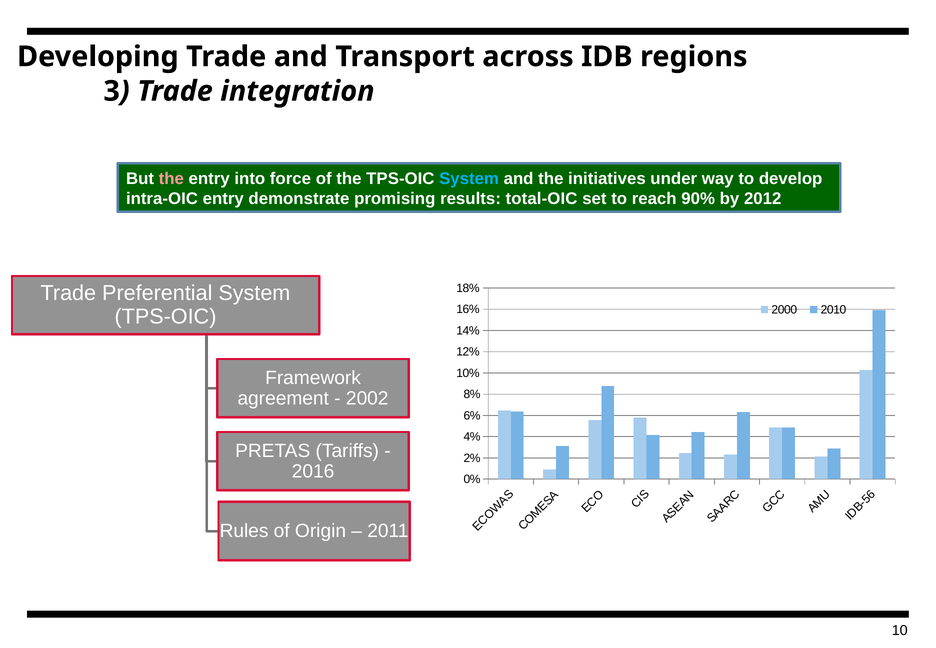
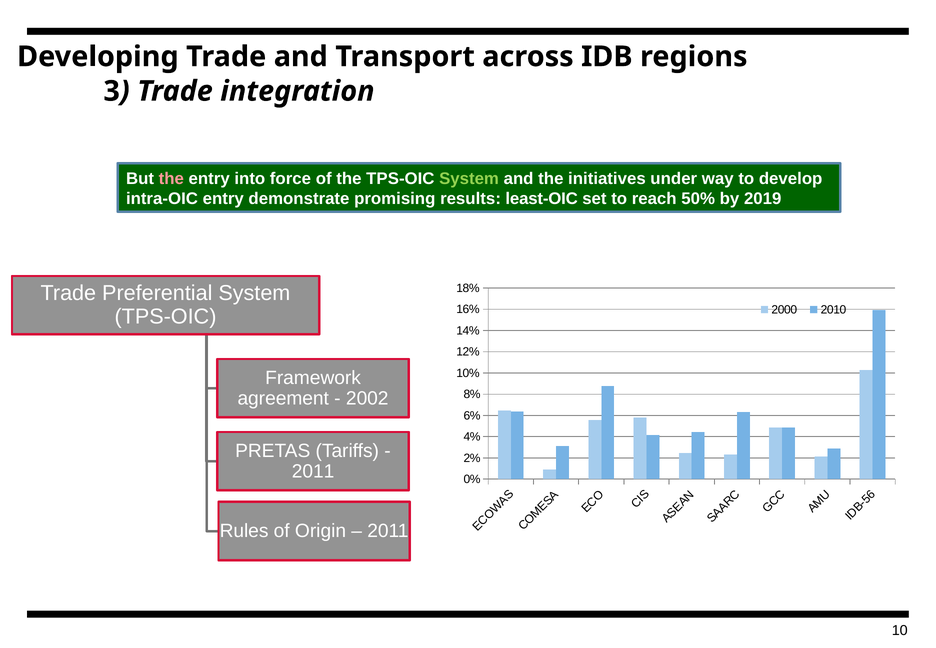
System at (469, 179) colour: light blue -> light green
total-OIC: total-OIC -> least-OIC
90%: 90% -> 50%
2012: 2012 -> 2019
2016 at (313, 471): 2016 -> 2011
